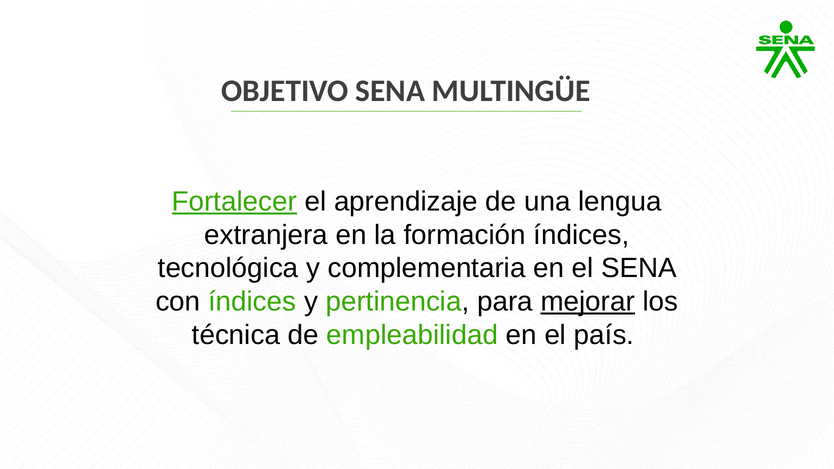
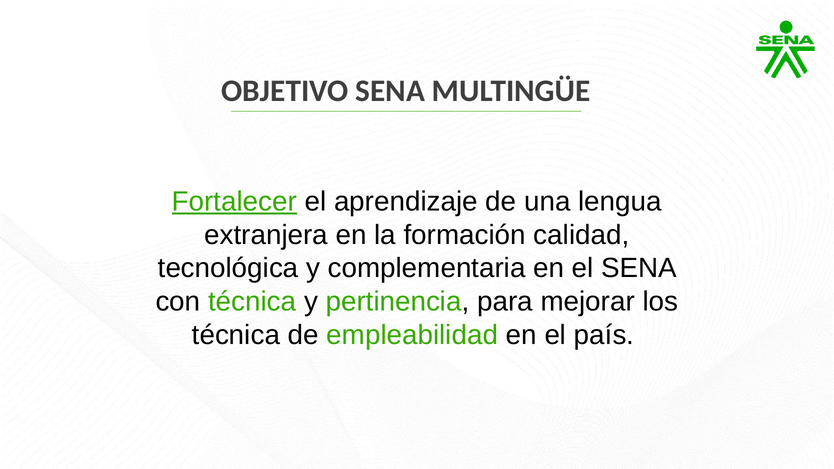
formación índices: índices -> calidad
con índices: índices -> técnica
mejorar underline: present -> none
